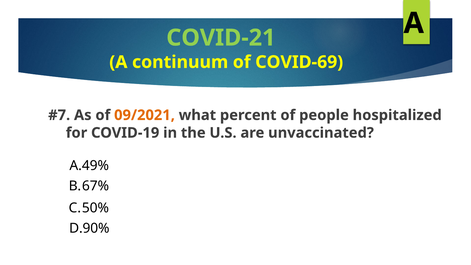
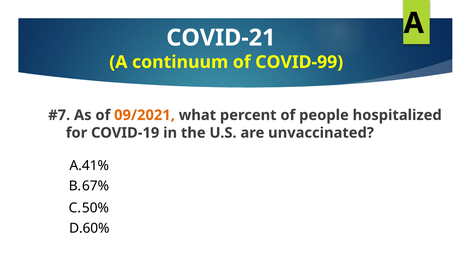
COVID-21 colour: light green -> white
COVID-69: COVID-69 -> COVID-99
A.49%: A.49% -> A.41%
D.90%: D.90% -> D.60%
